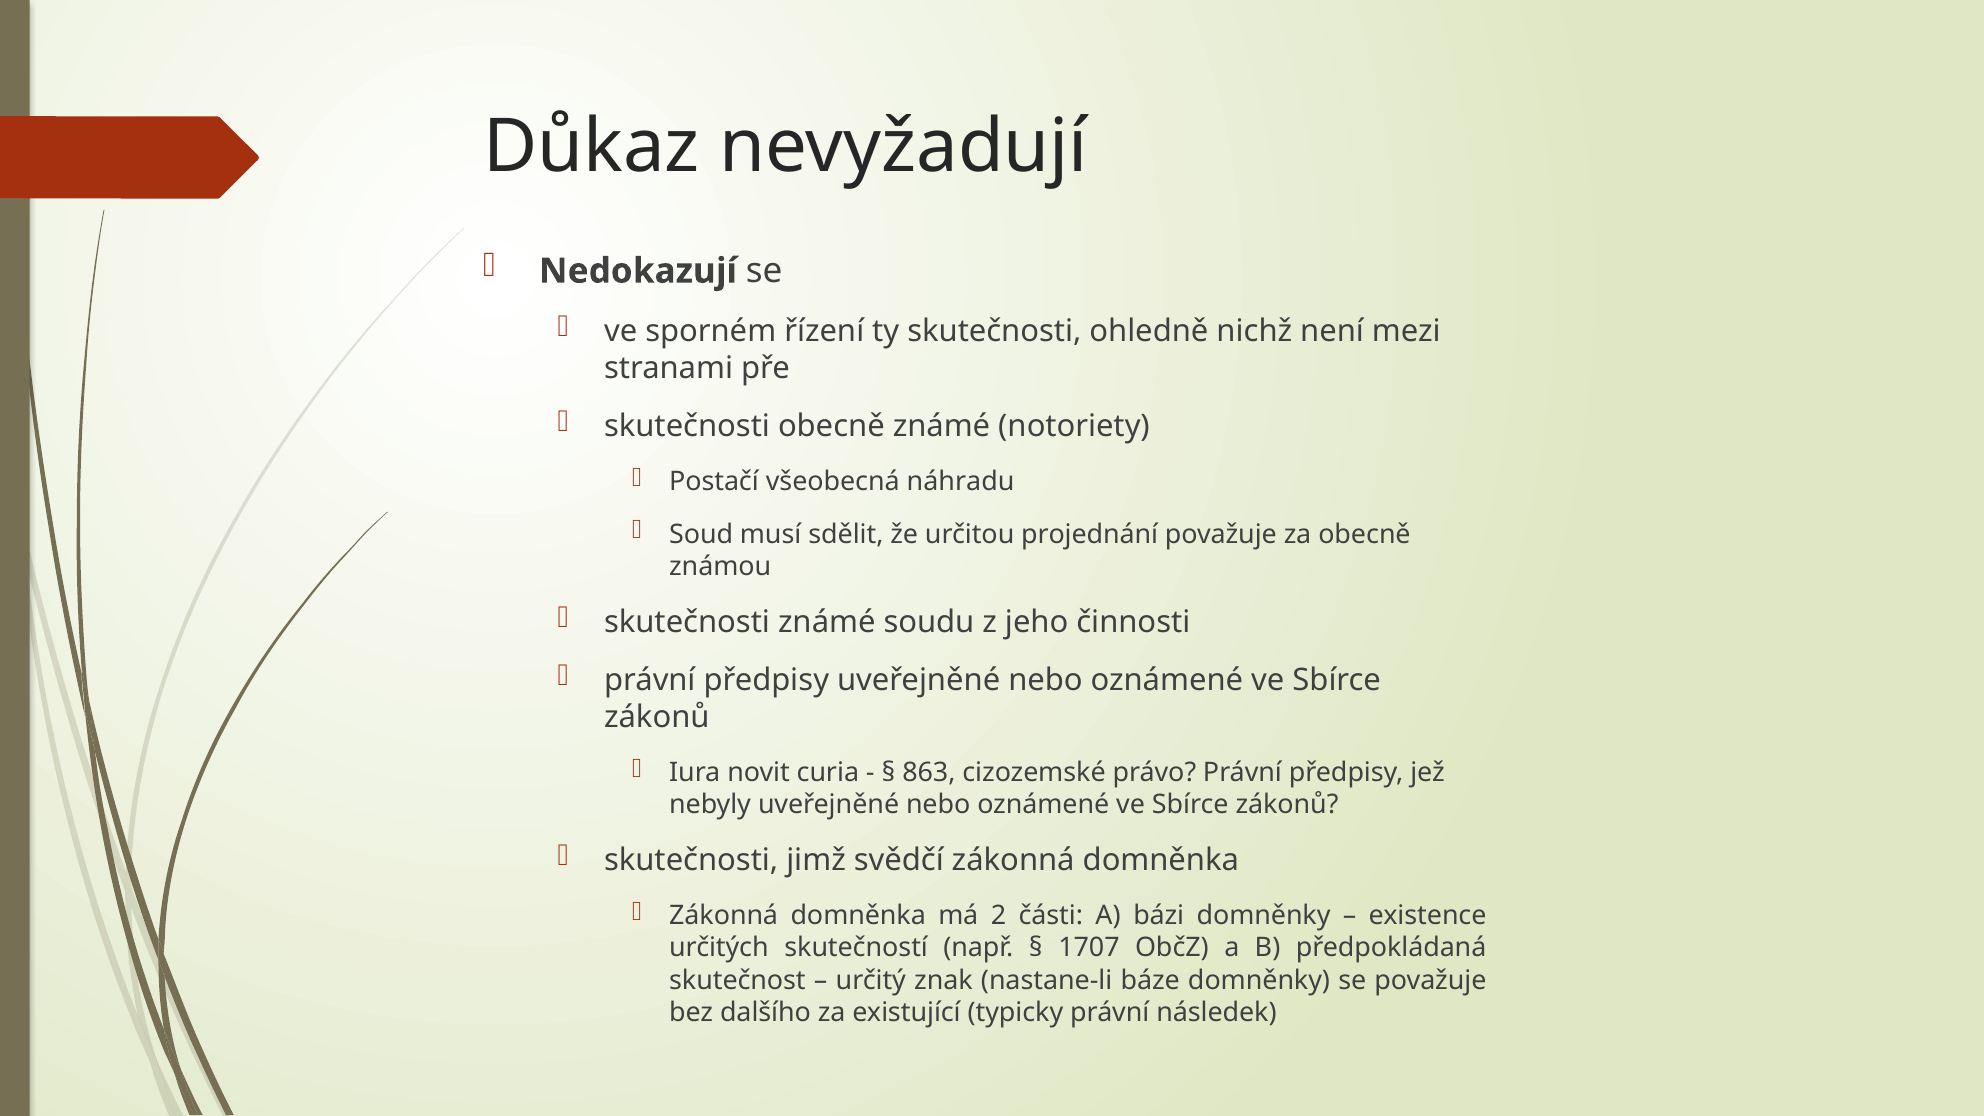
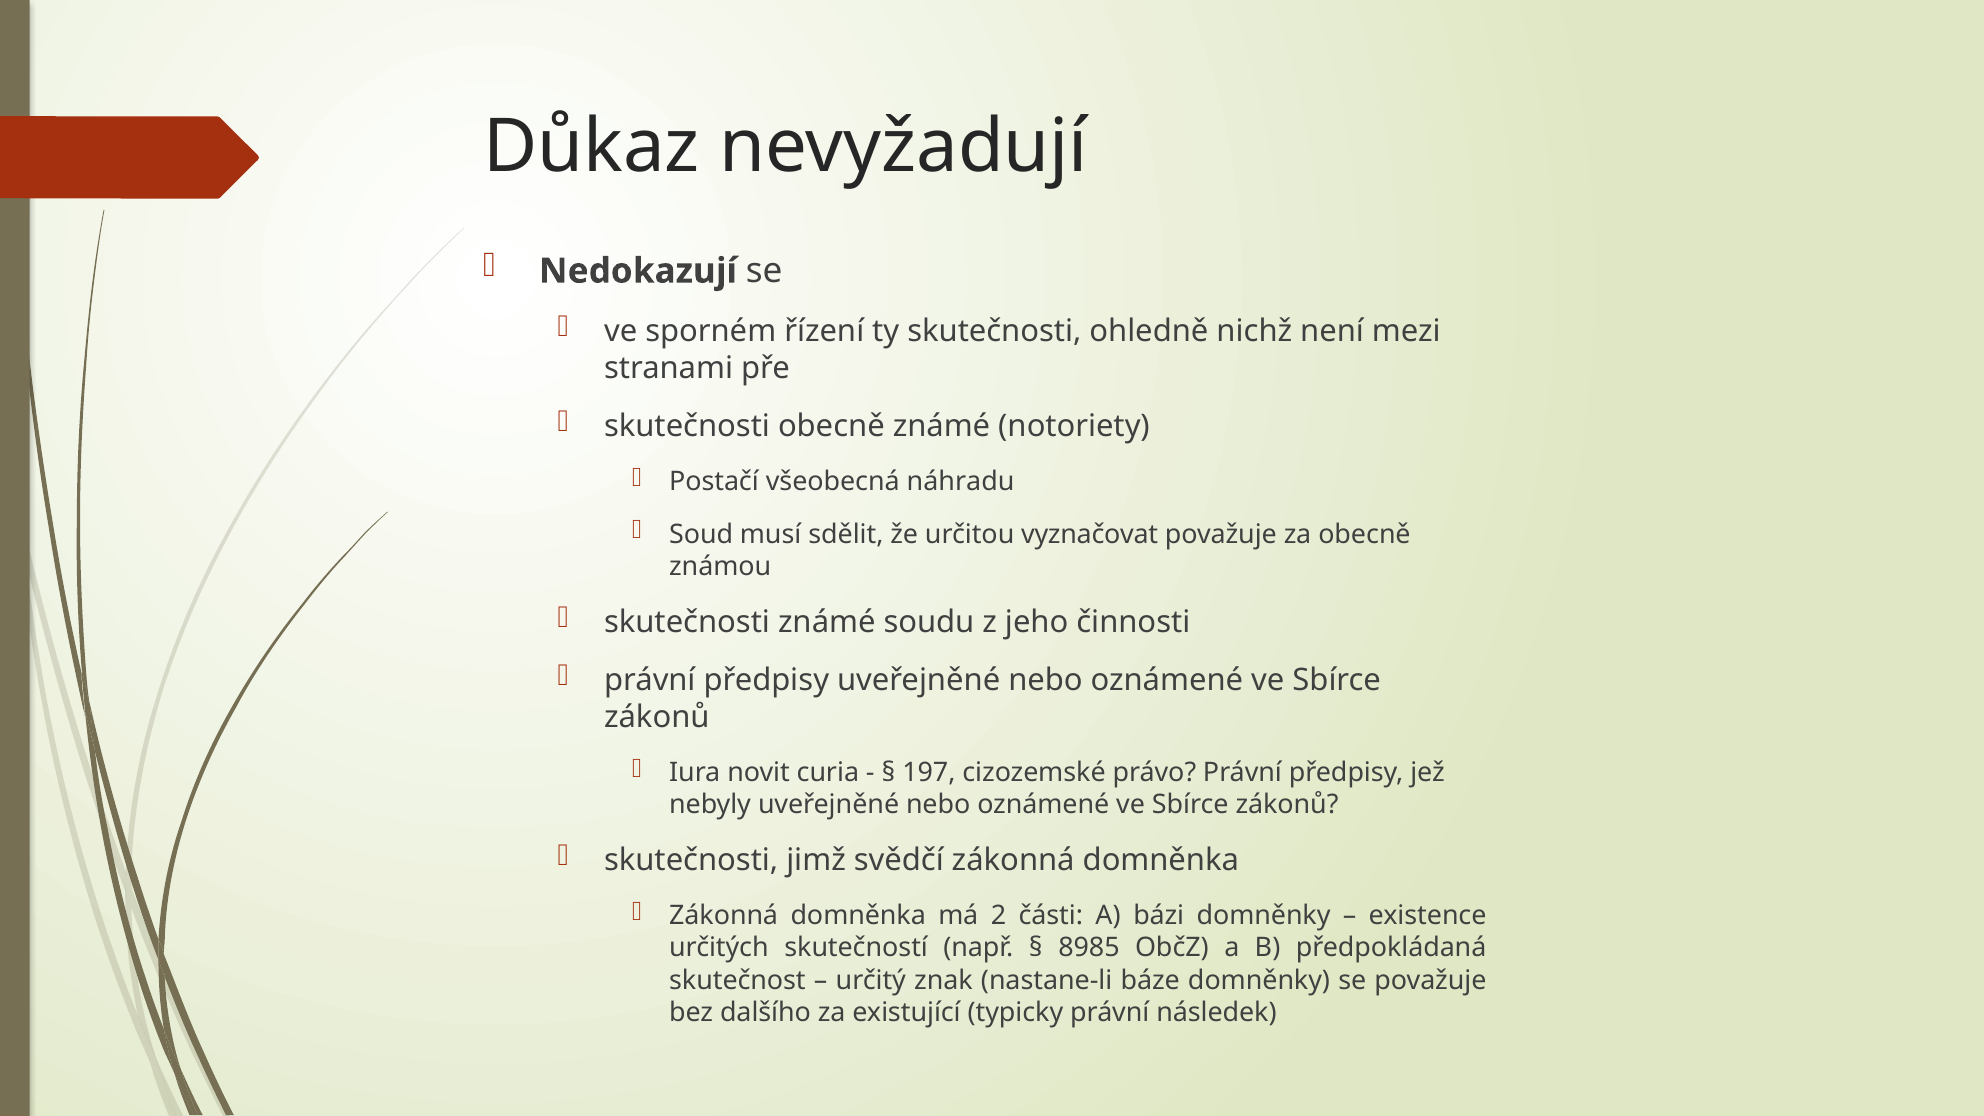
projednání: projednání -> vyznačovat
863: 863 -> 197
1707: 1707 -> 8985
